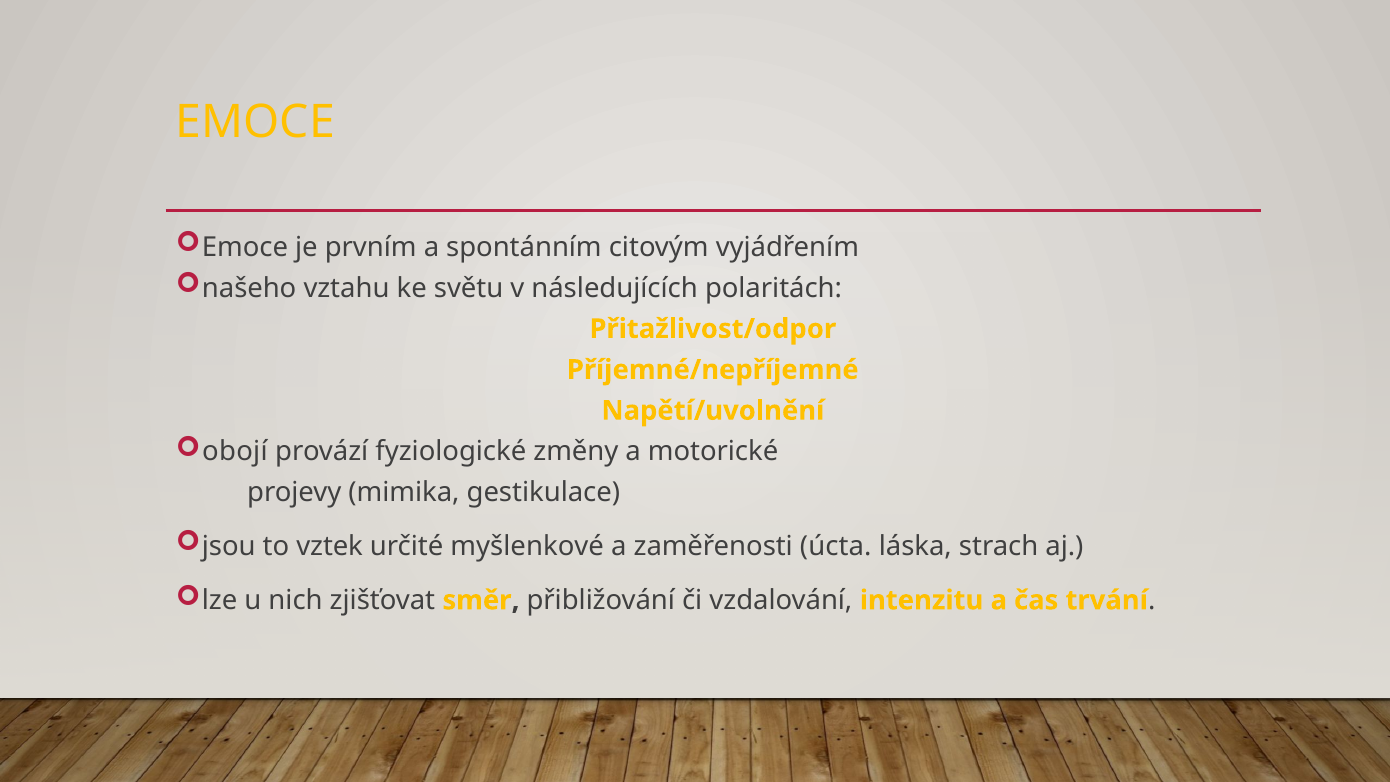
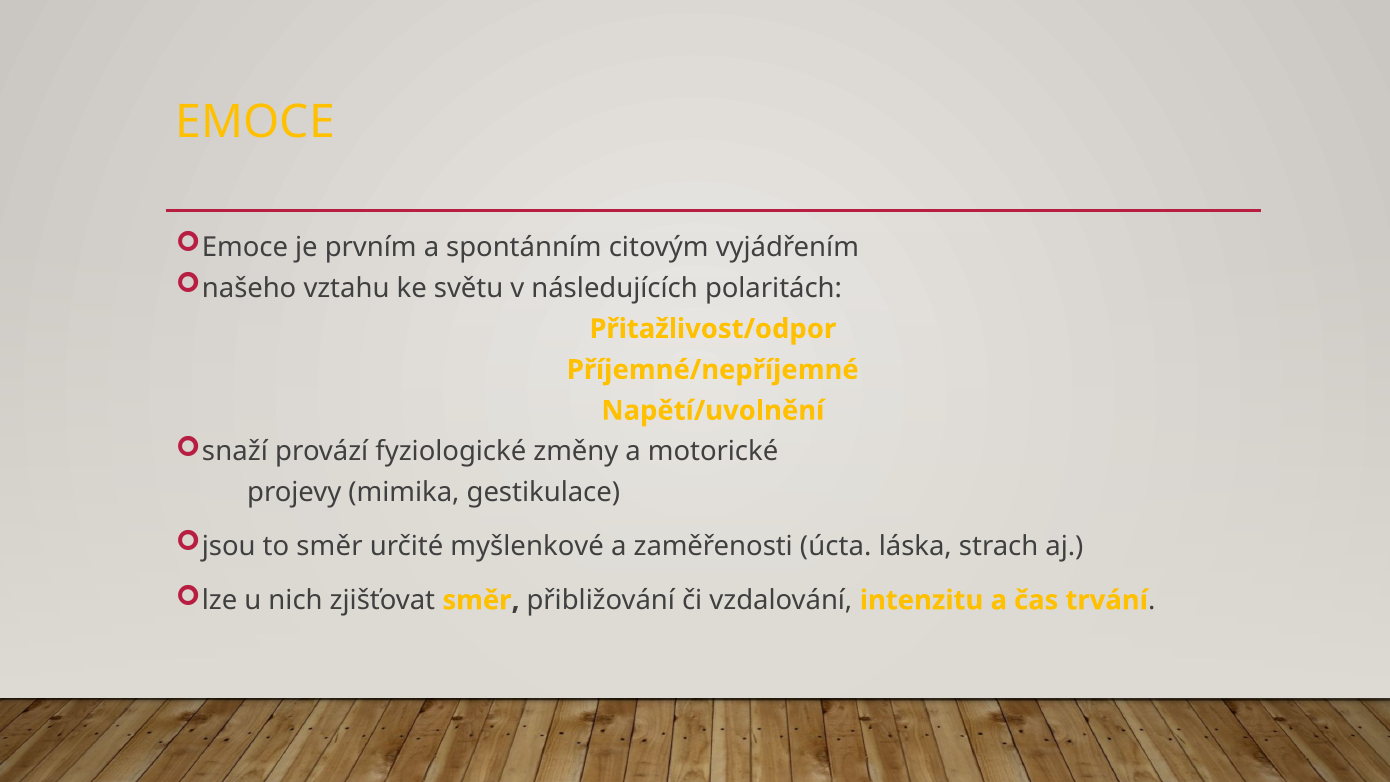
obojí: obojí -> snaží
to vztek: vztek -> směr
